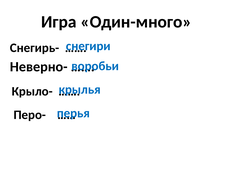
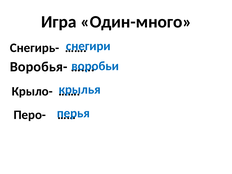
Неверно-: Неверно- -> Воробья-
